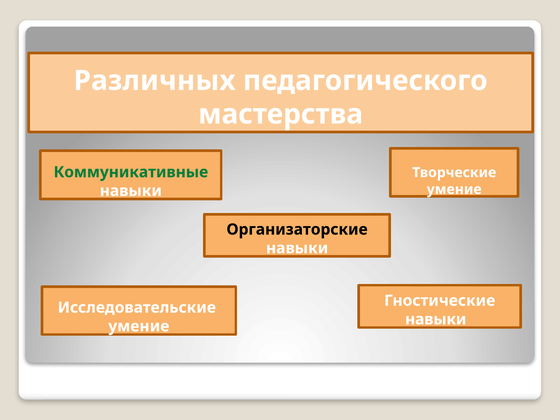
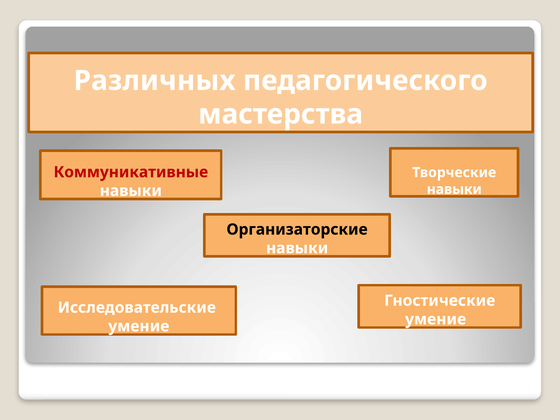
Коммуникативные colour: green -> red
умение at (454, 189): умение -> навыки
навыки at (436, 319): навыки -> умение
